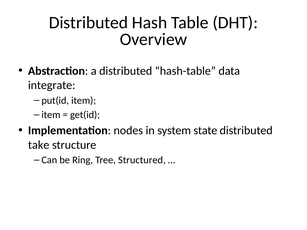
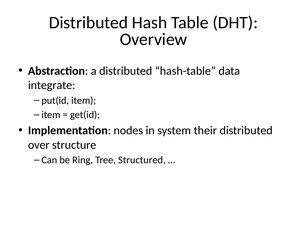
state: state -> their
take: take -> over
